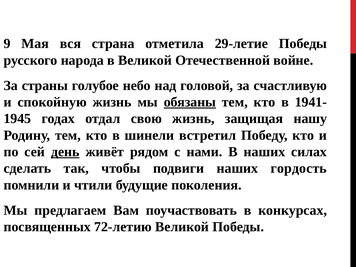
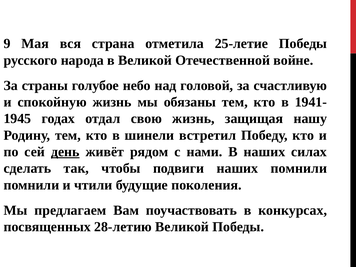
29-летие: 29-летие -> 25-летие
обязаны underline: present -> none
наших гордость: гордость -> помнили
72-летию: 72-летию -> 28-летию
